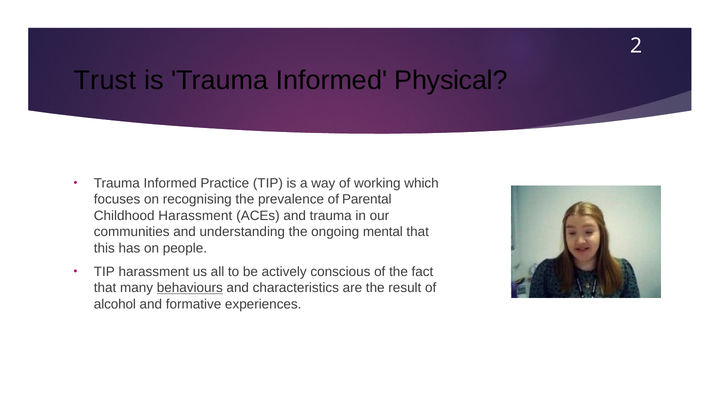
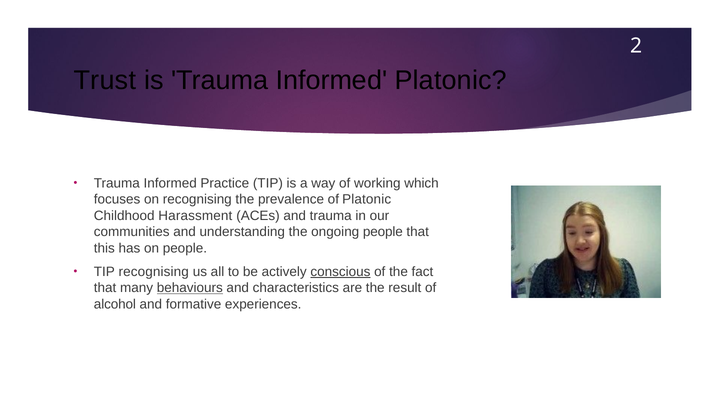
Informed Physical: Physical -> Platonic
of Parental: Parental -> Platonic
ongoing mental: mental -> people
TIP harassment: harassment -> recognising
conscious underline: none -> present
